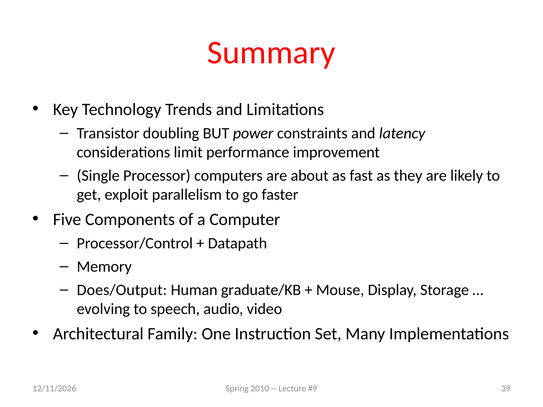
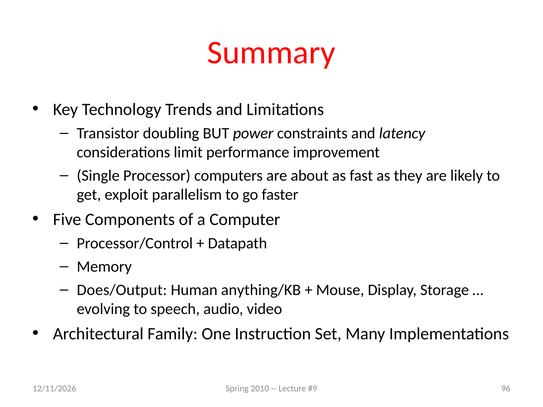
graduate/KB: graduate/KB -> anything/KB
39: 39 -> 96
